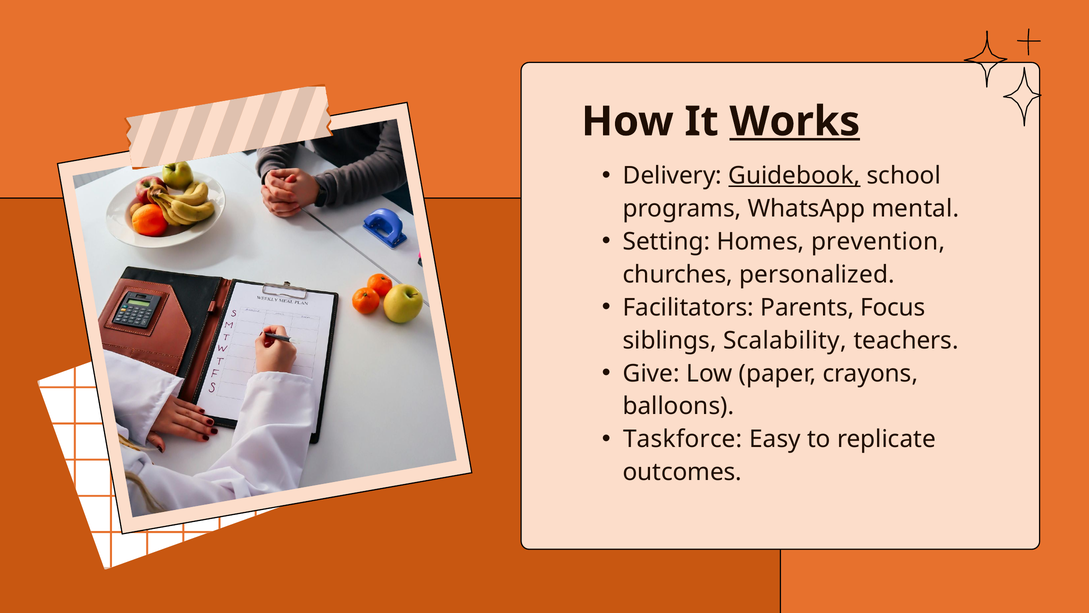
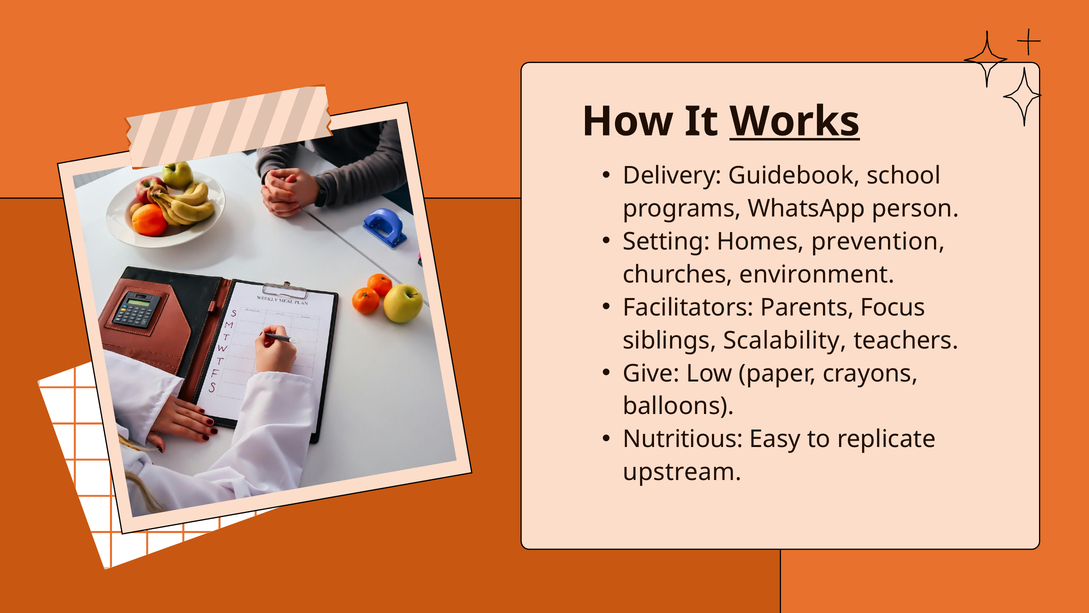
Guidebook underline: present -> none
mental: mental -> person
personalized: personalized -> environment
Taskforce: Taskforce -> Nutritious
outcomes: outcomes -> upstream
